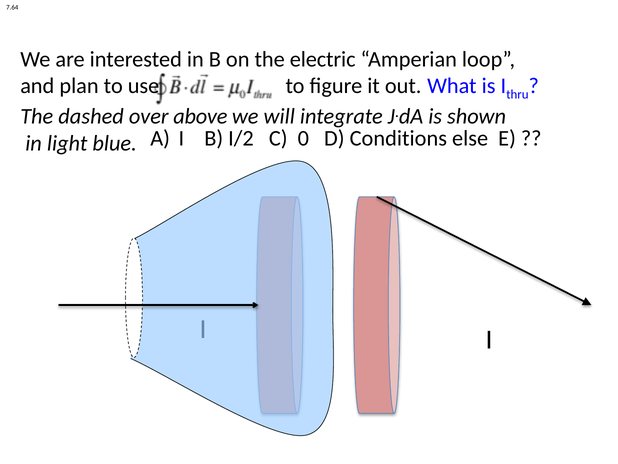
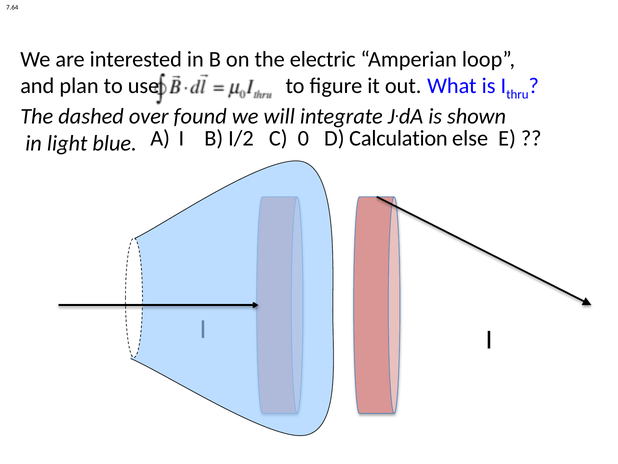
above: above -> found
Conditions: Conditions -> Calculation
